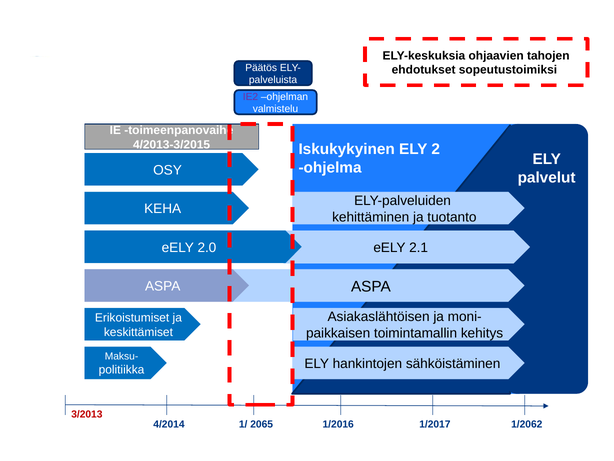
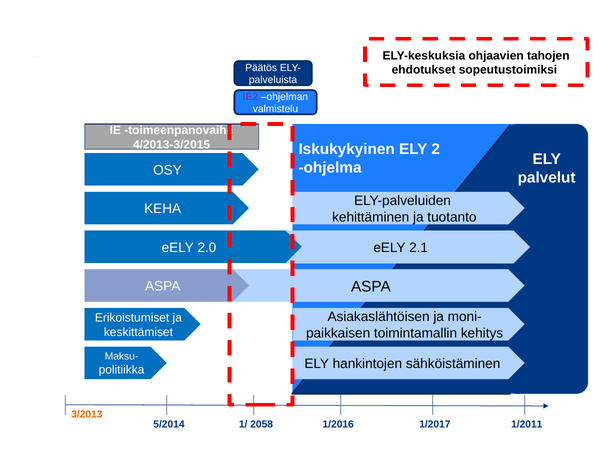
3/2013 colour: red -> orange
4/2014: 4/2014 -> 5/2014
2065: 2065 -> 2058
1/2062: 1/2062 -> 1/2011
